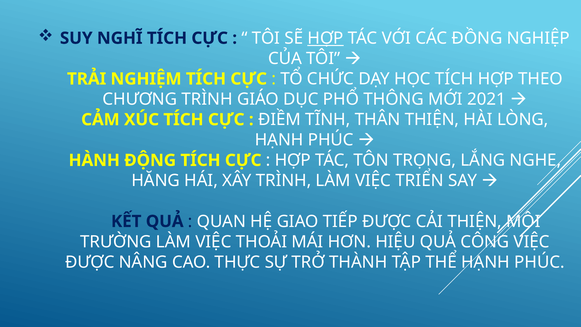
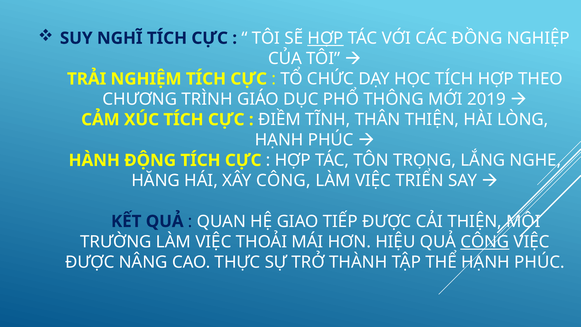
2021: 2021 -> 2019
XÂY TRÌNH: TRÌNH -> CÔNG
CÔNG at (485, 242) underline: none -> present
